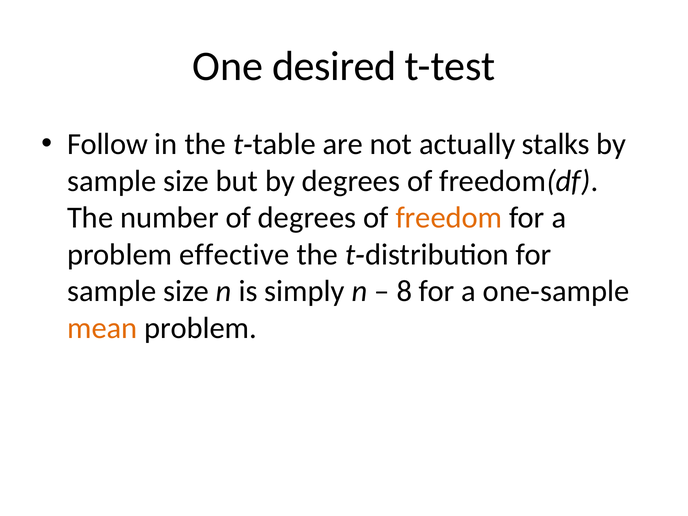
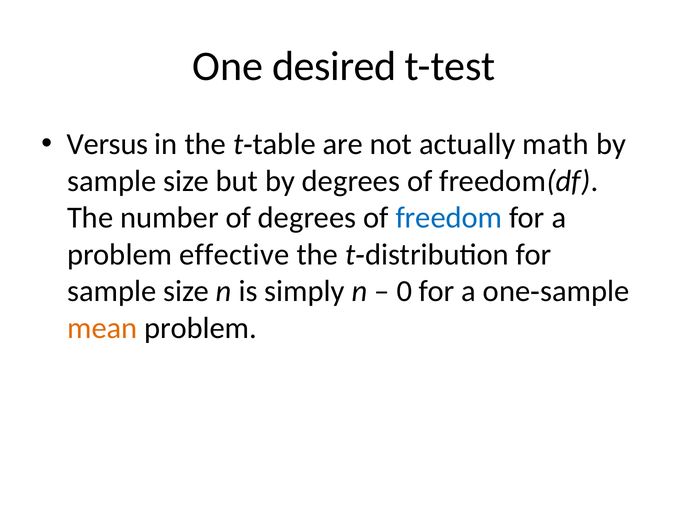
Follow: Follow -> Versus
stalks: stalks -> math
freedom colour: orange -> blue
8: 8 -> 0
